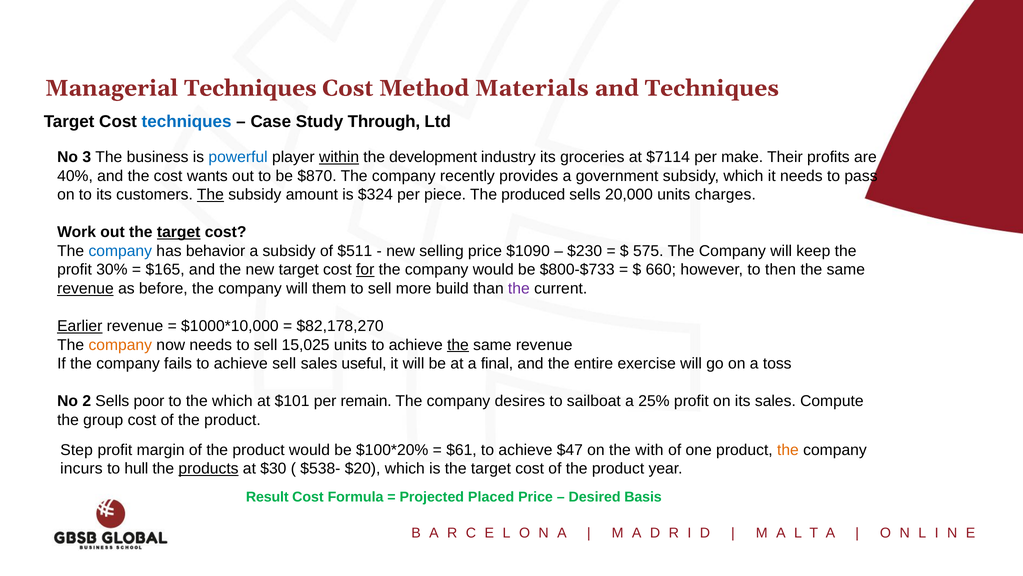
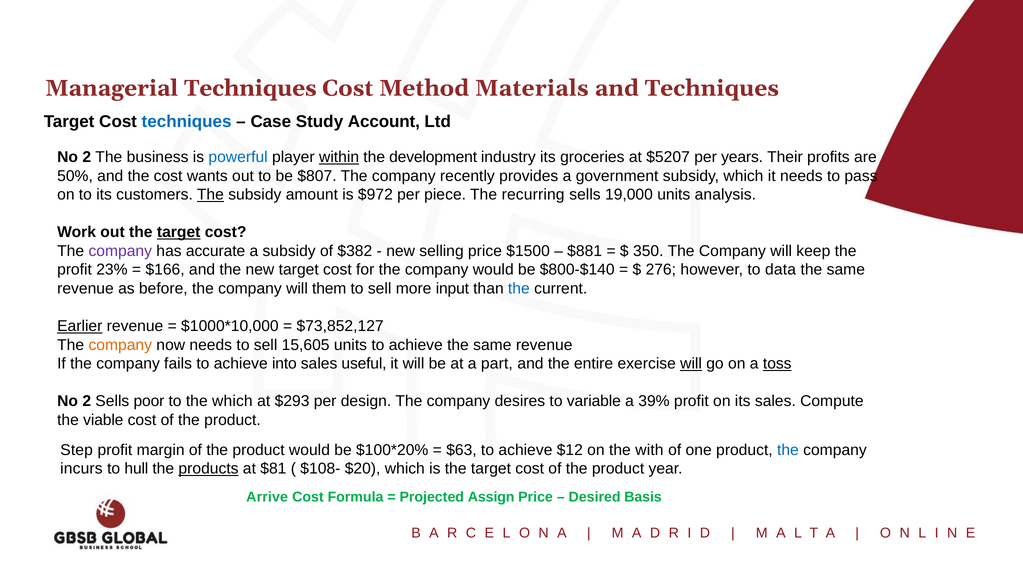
Through: Through -> Account
3 at (87, 157): 3 -> 2
$7114: $7114 -> $5207
make: make -> years
40%: 40% -> 50%
$870: $870 -> $807
$324: $324 -> $972
produced: produced -> recurring
20,000: 20,000 -> 19,000
charges: charges -> analysis
company at (120, 251) colour: blue -> purple
behavior: behavior -> accurate
$511: $511 -> $382
$1090: $1090 -> $1500
$230: $230 -> $881
575: 575 -> 350
30%: 30% -> 23%
$165: $165 -> $166
for underline: present -> none
$800-$733: $800-$733 -> $800-$140
660: 660 -> 276
then: then -> data
revenue at (85, 288) underline: present -> none
build: build -> input
the at (519, 288) colour: purple -> blue
$82,178,270: $82,178,270 -> $73,852,127
15,025: 15,025 -> 15,605
the at (458, 345) underline: present -> none
achieve sell: sell -> into
final: final -> part
will at (691, 363) underline: none -> present
toss underline: none -> present
$101: $101 -> $293
remain: remain -> design
sailboat: sailboat -> variable
25%: 25% -> 39%
group: group -> viable
$61: $61 -> $63
$47: $47 -> $12
the at (788, 450) colour: orange -> blue
$30: $30 -> $81
$538-: $538- -> $108-
Result: Result -> Arrive
Placed: Placed -> Assign
